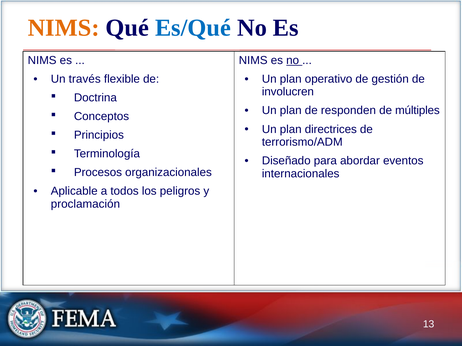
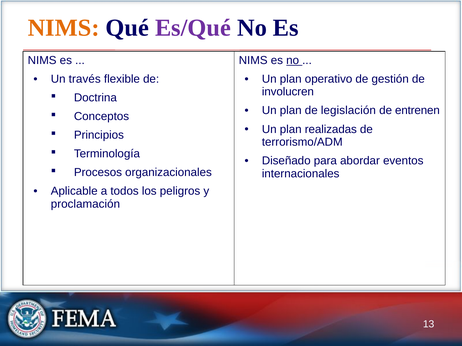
Es/Qué colour: blue -> purple
responden: responden -> legislación
múltiples: múltiples -> entrenen
directrices: directrices -> realizadas
